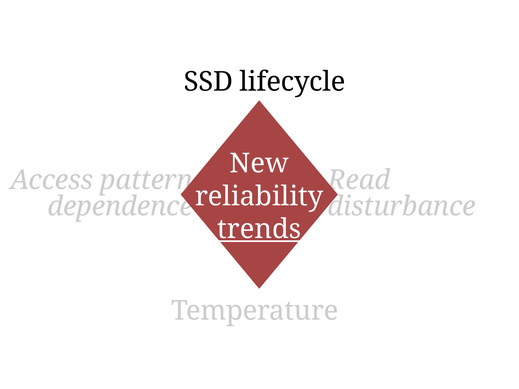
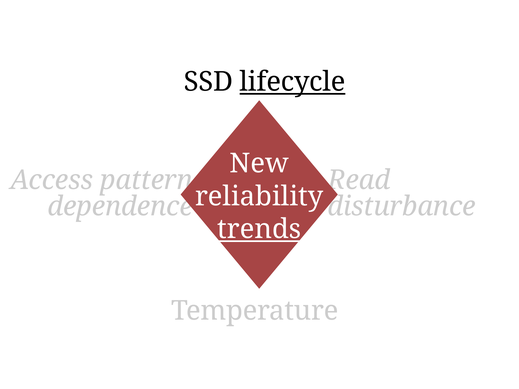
lifecycle underline: none -> present
